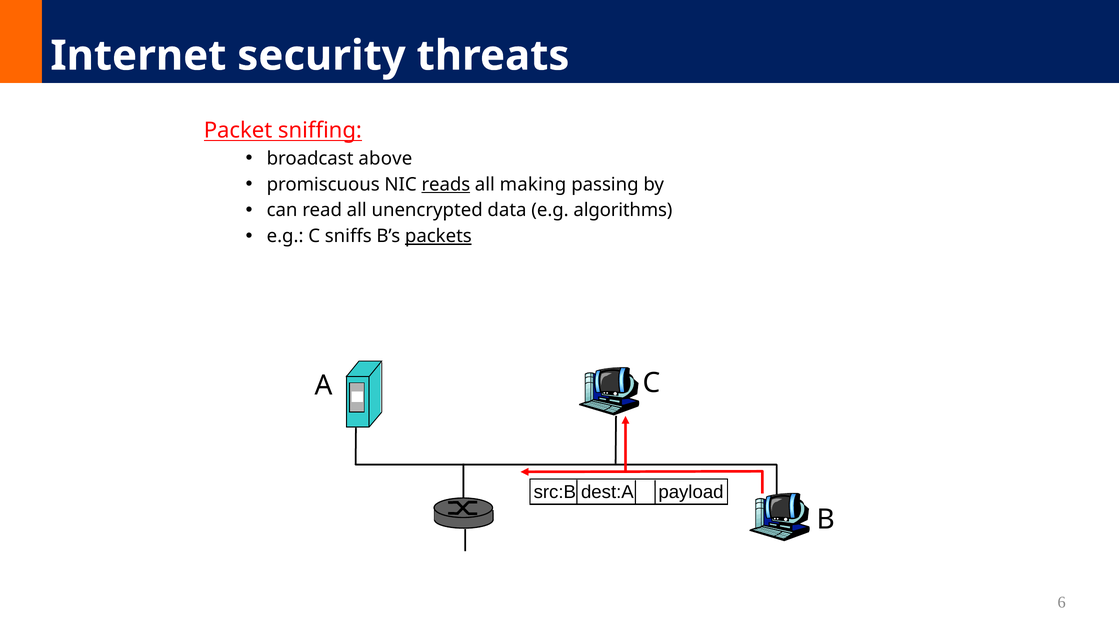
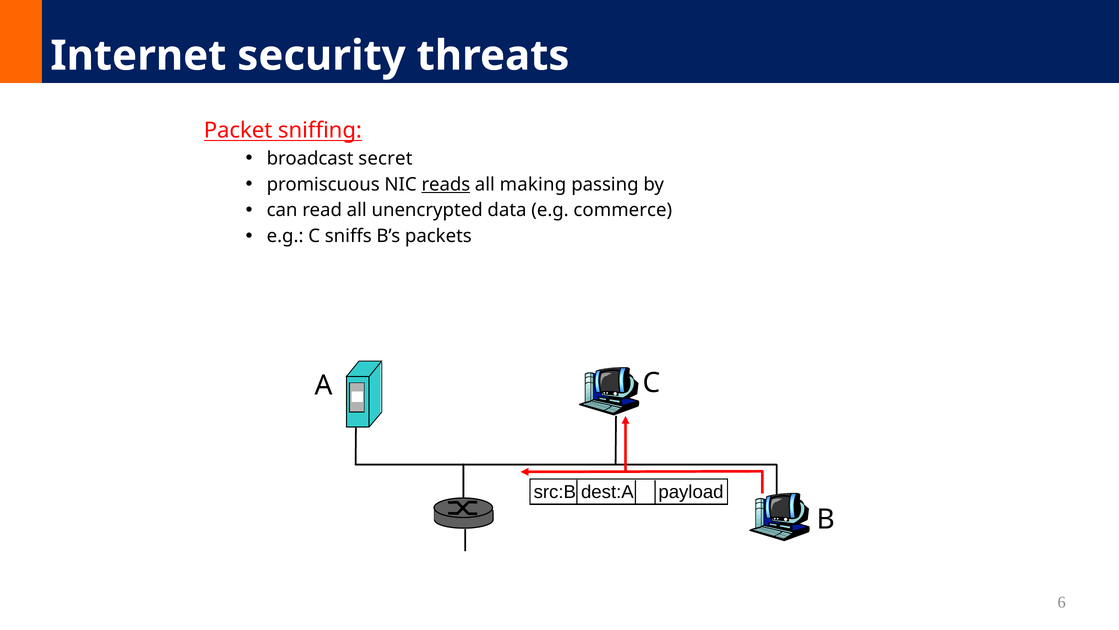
above: above -> secret
algorithms: algorithms -> commerce
packets underline: present -> none
